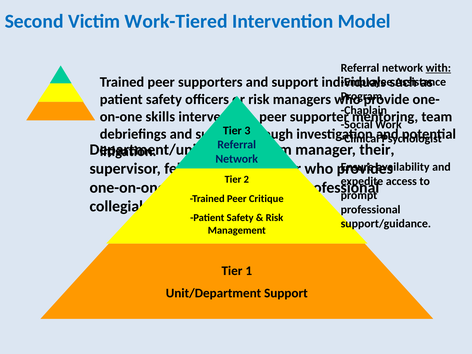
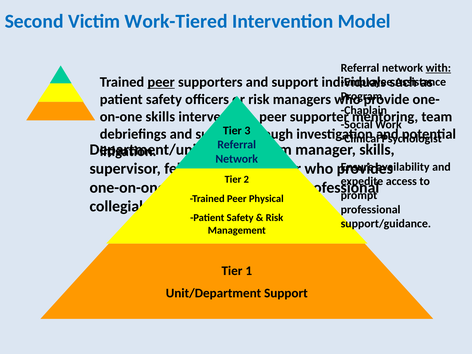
peer at (161, 82) underline: none -> present
manager their: their -> skills
Critique at (266, 199): Critique -> Physical
